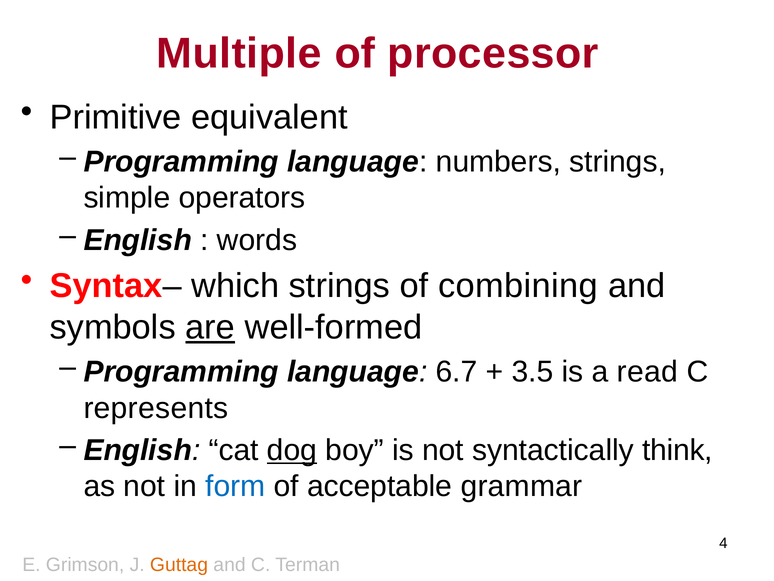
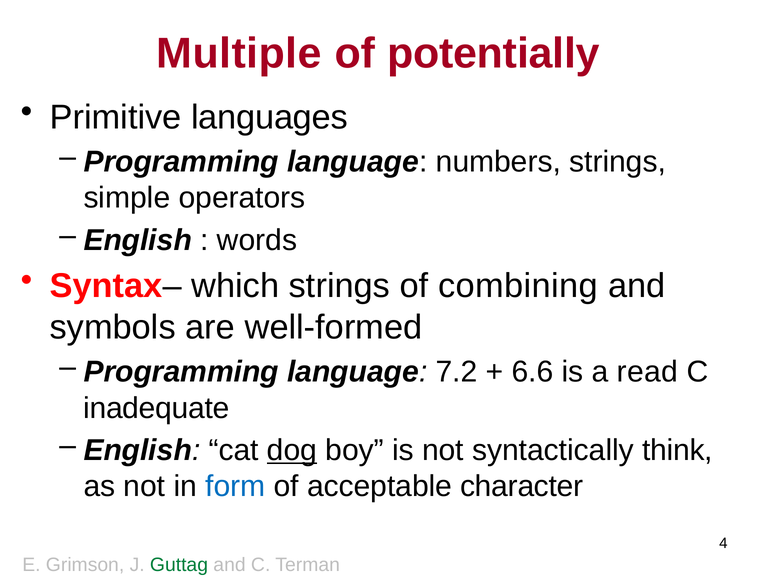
processor: processor -> potentially
equivalent: equivalent -> languages
are underline: present -> none
6.7: 6.7 -> 7.2
3.5: 3.5 -> 6.6
represents: represents -> inadequate
grammar: grammar -> character
Guttag colour: orange -> green
